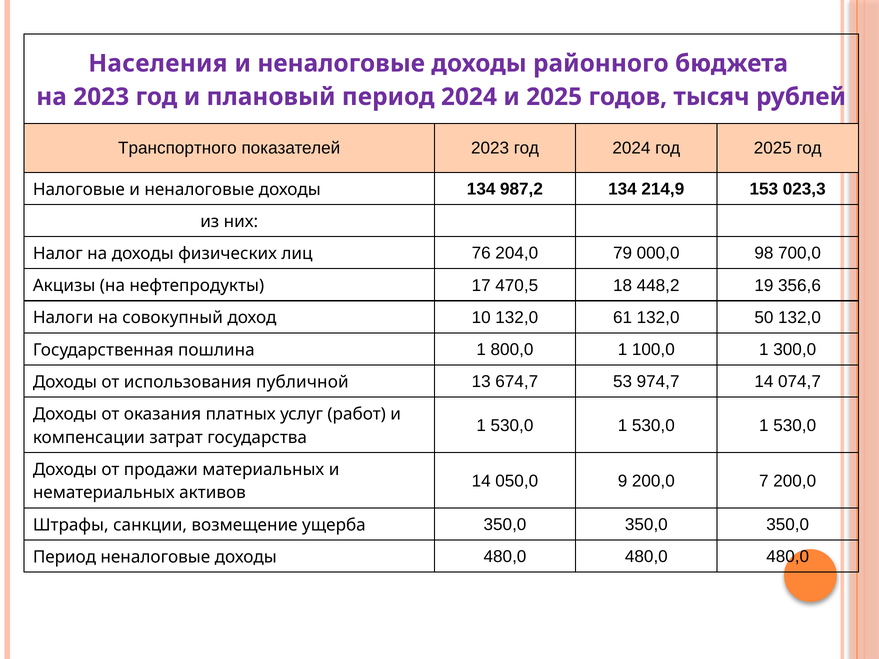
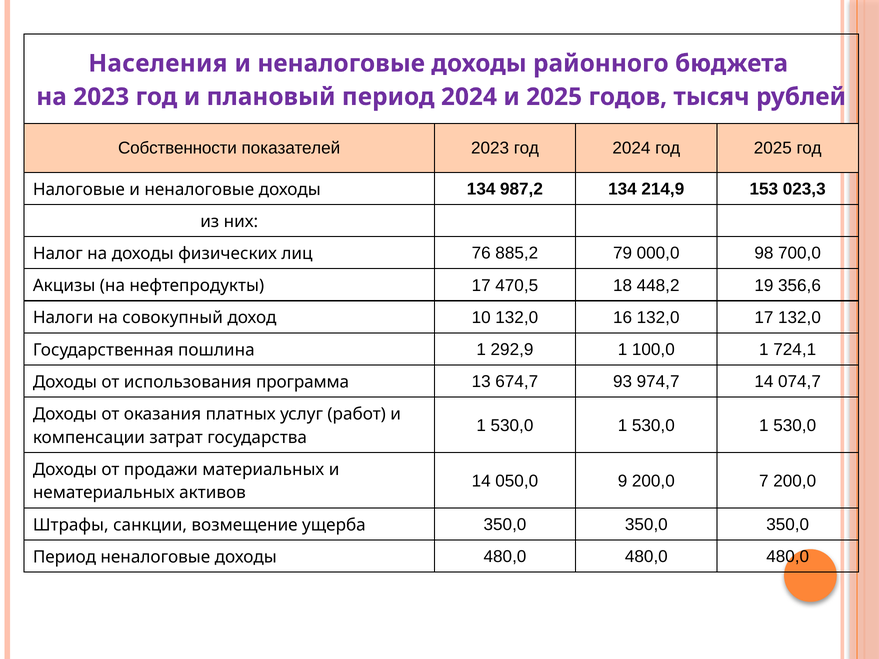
Транспортного: Транспортного -> Собственности
204,0: 204,0 -> 885,2
61: 61 -> 16
132,0 50: 50 -> 17
800,0: 800,0 -> 292,9
300,0: 300,0 -> 724,1
публичной: публичной -> программа
53: 53 -> 93
